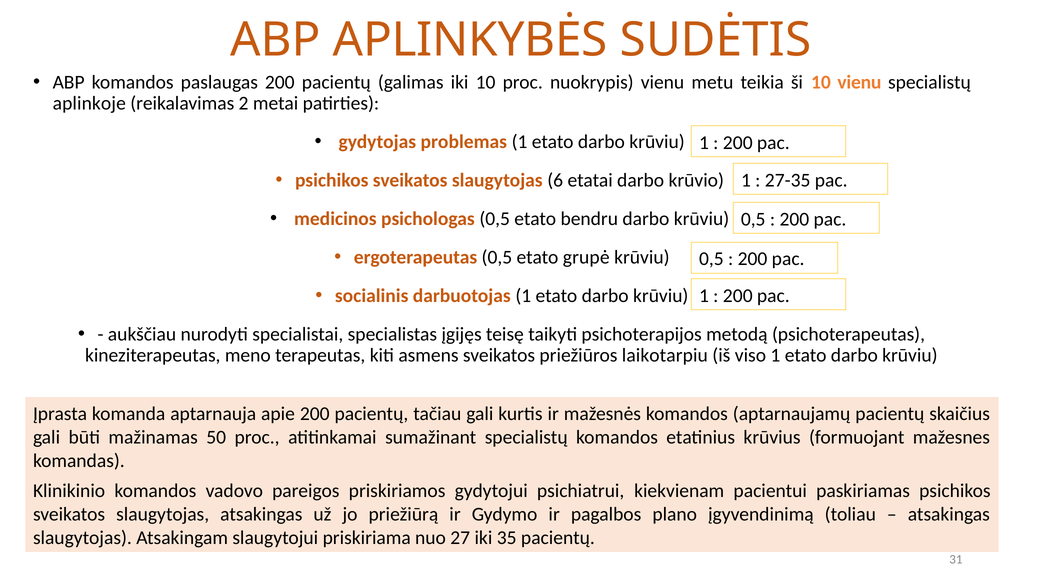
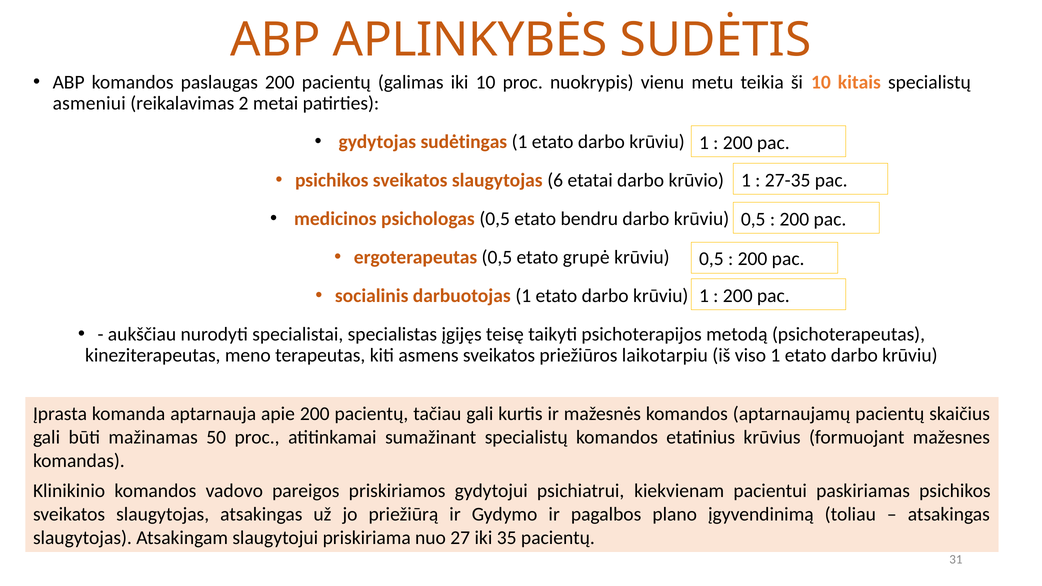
10 vienu: vienu -> kitais
aplinkoje: aplinkoje -> asmeniui
problemas: problemas -> sudėtingas
